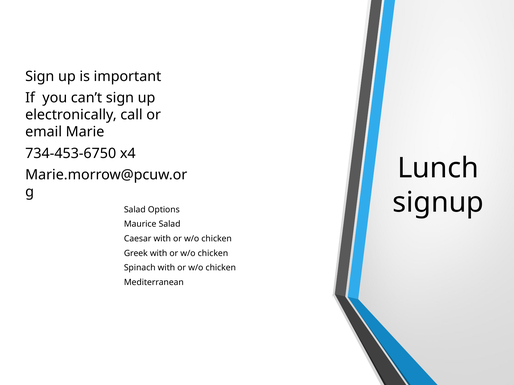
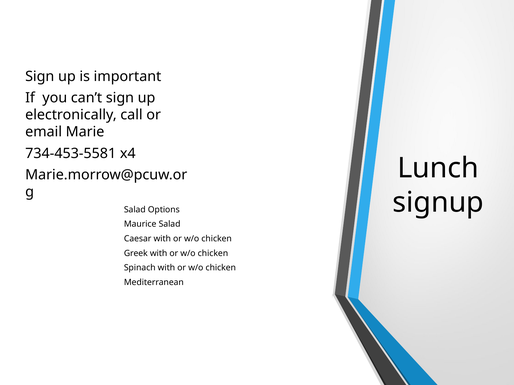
734-453-6750: 734-453-6750 -> 734-453-5581
